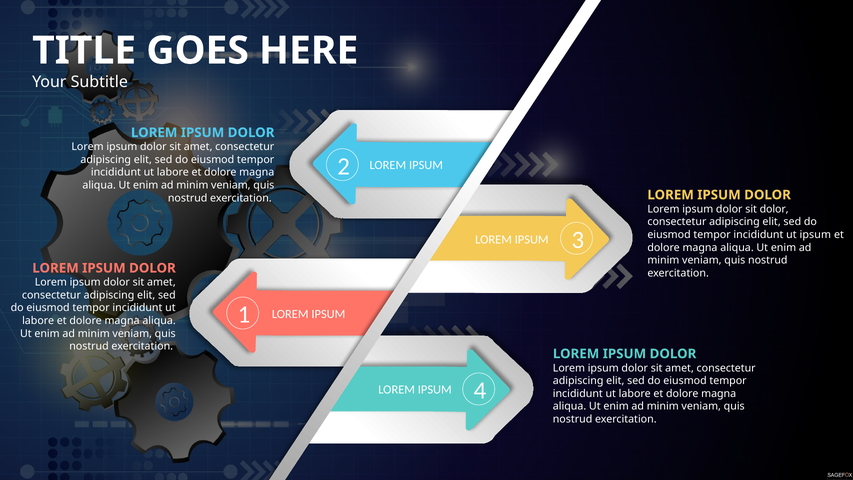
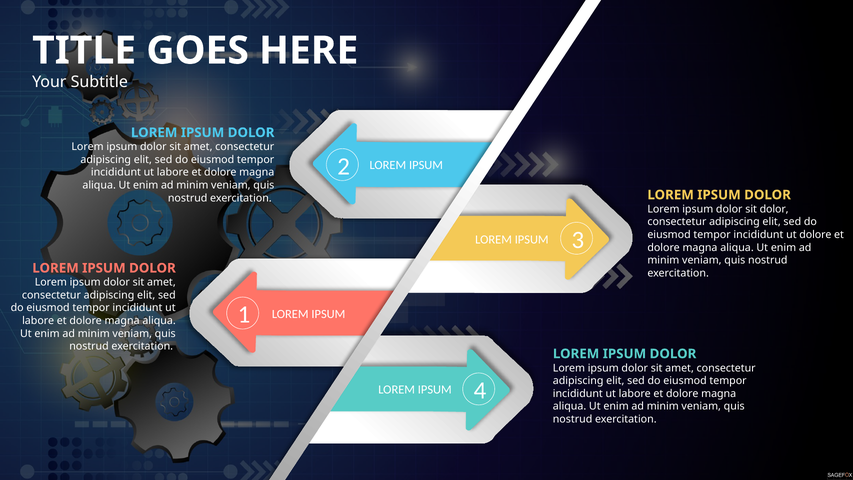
ut ipsum: ipsum -> dolore
